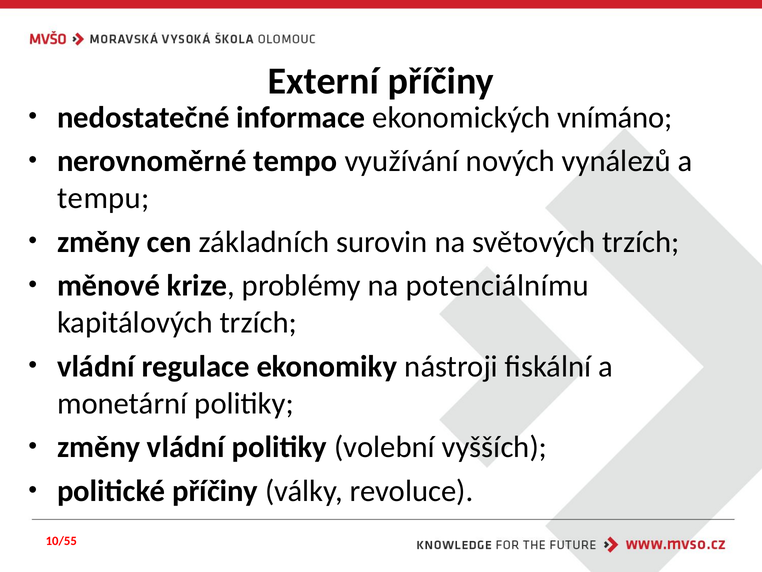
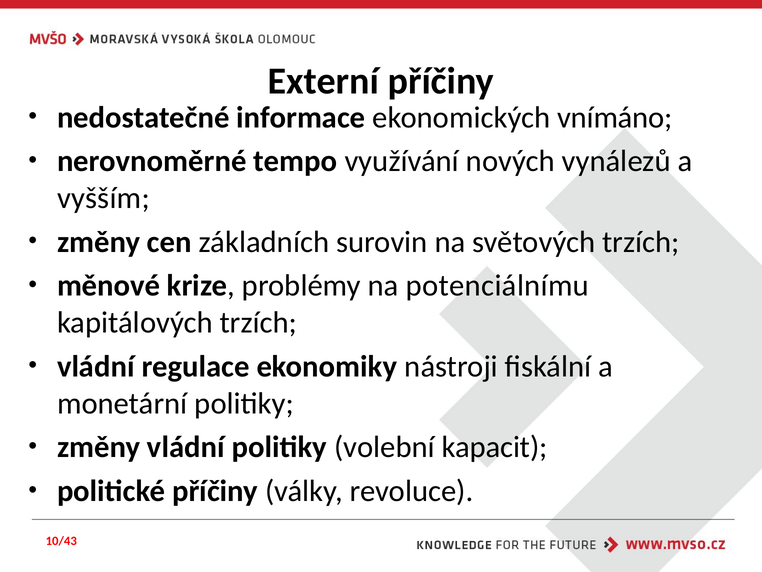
tempu: tempu -> vyšším
vyšších: vyšších -> kapacit
10/55: 10/55 -> 10/43
